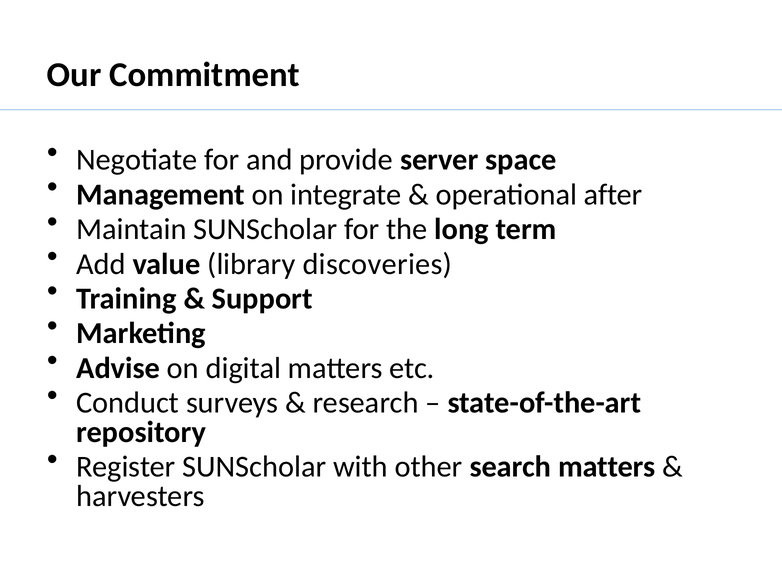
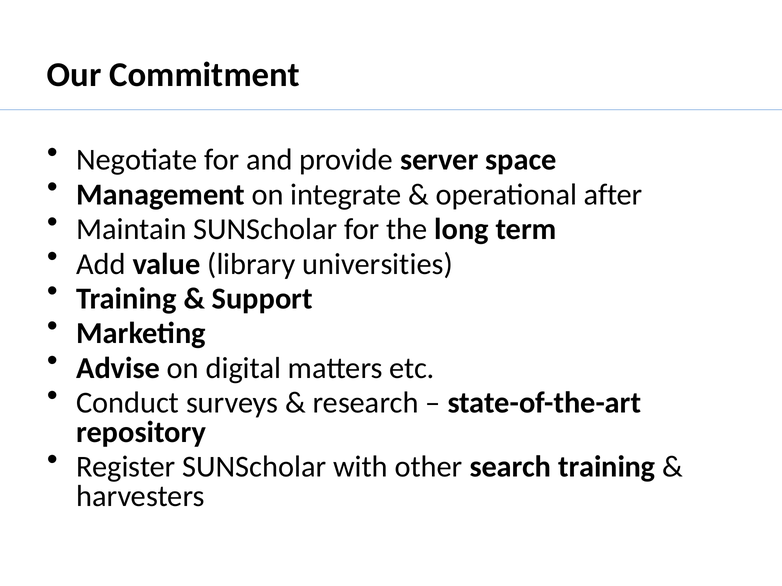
discoveries: discoveries -> universities
search matters: matters -> training
